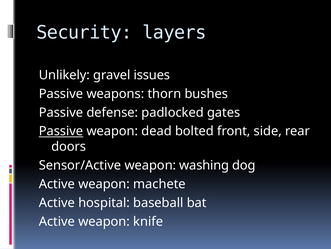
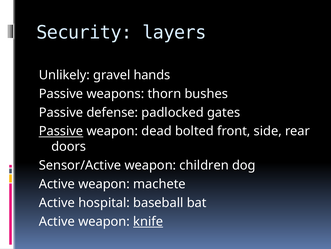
issues: issues -> hands
washing: washing -> children
knife underline: none -> present
